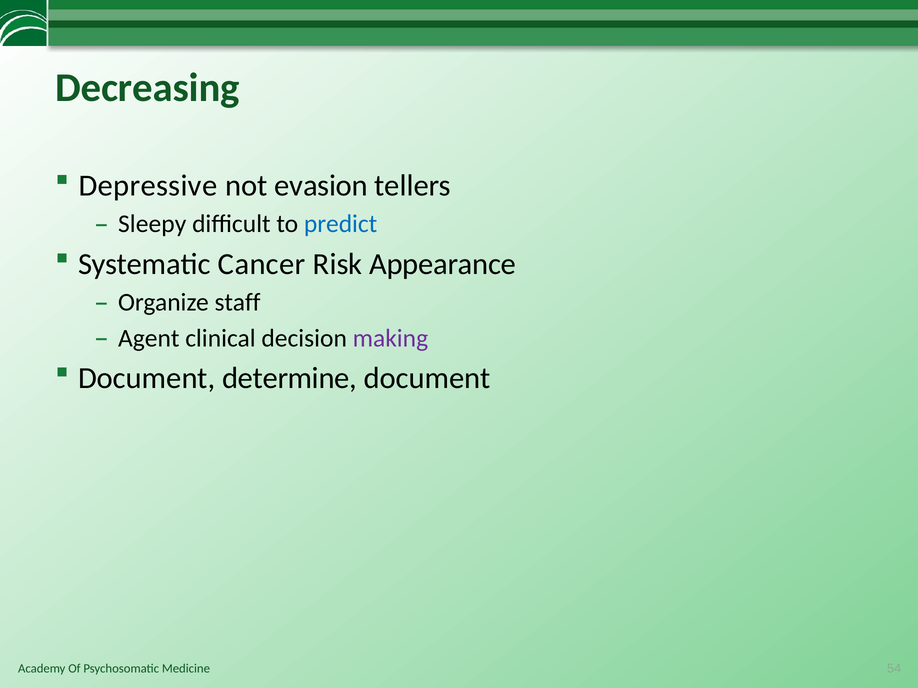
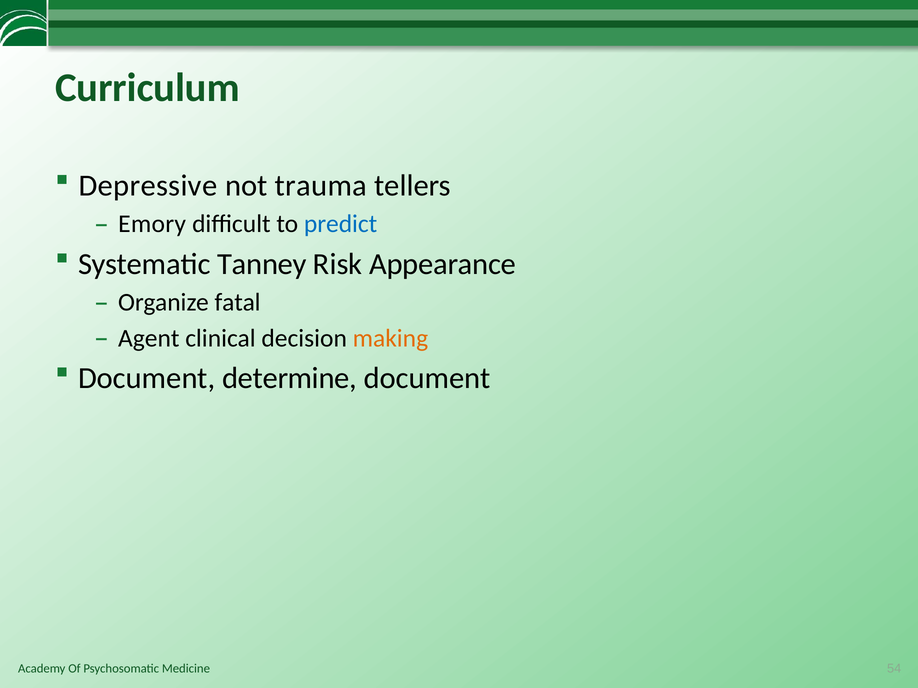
Decreasing: Decreasing -> Curriculum
evasion: evasion -> trauma
Sleepy: Sleepy -> Emory
Cancer: Cancer -> Tanney
staff: staff -> fatal
making colour: purple -> orange
